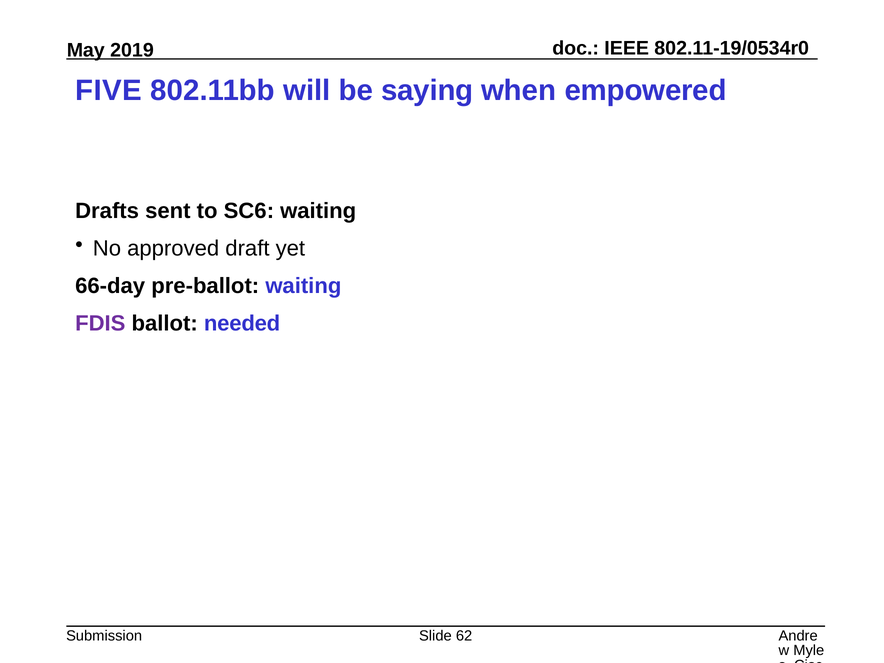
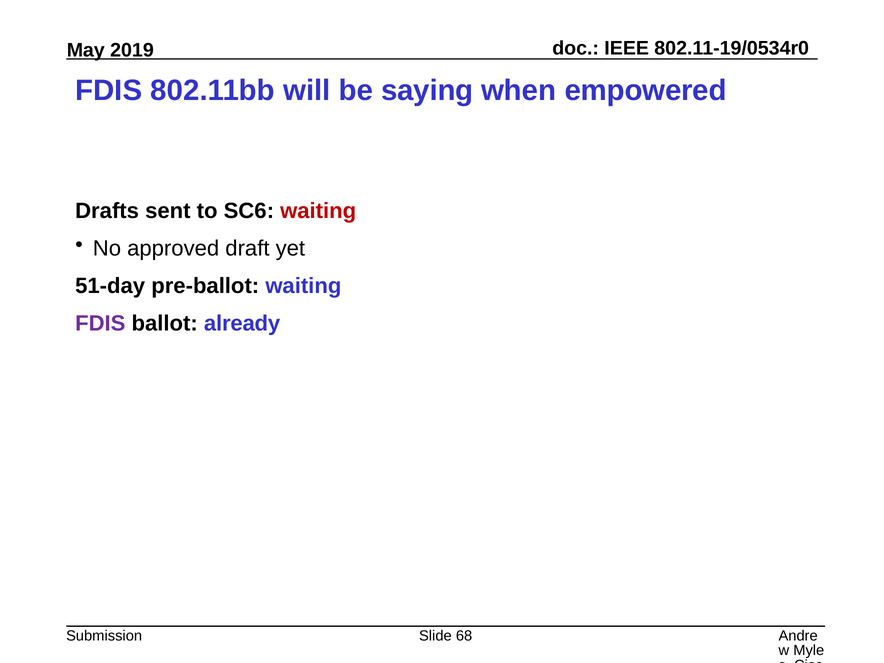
FIVE at (109, 91): FIVE -> FDIS
waiting at (318, 211) colour: black -> red
66-day: 66-day -> 51-day
needed: needed -> already
62: 62 -> 68
